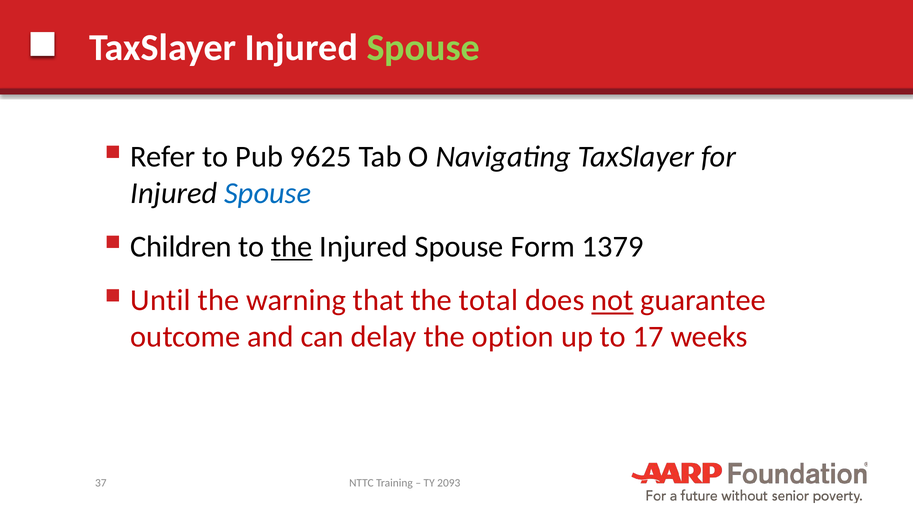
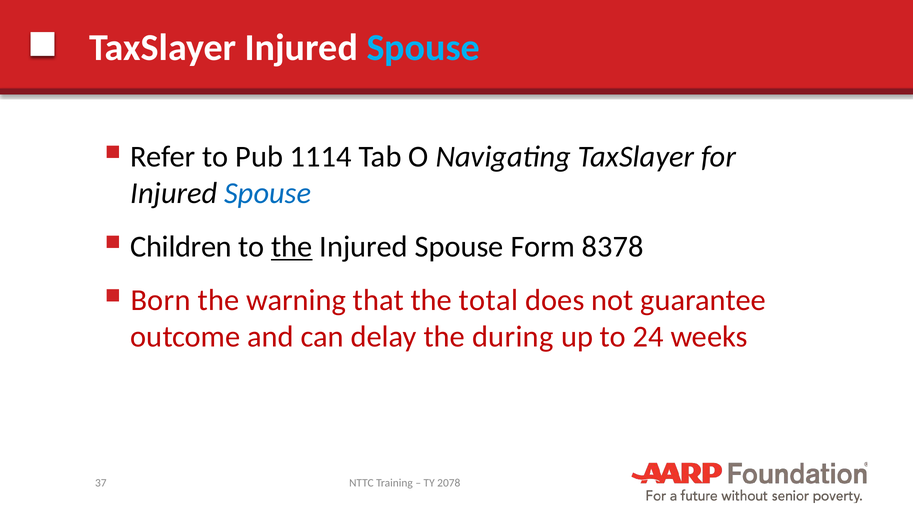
Spouse at (423, 48) colour: light green -> light blue
9625: 9625 -> 1114
1379: 1379 -> 8378
Until: Until -> Born
not underline: present -> none
option: option -> during
17: 17 -> 24
2093: 2093 -> 2078
